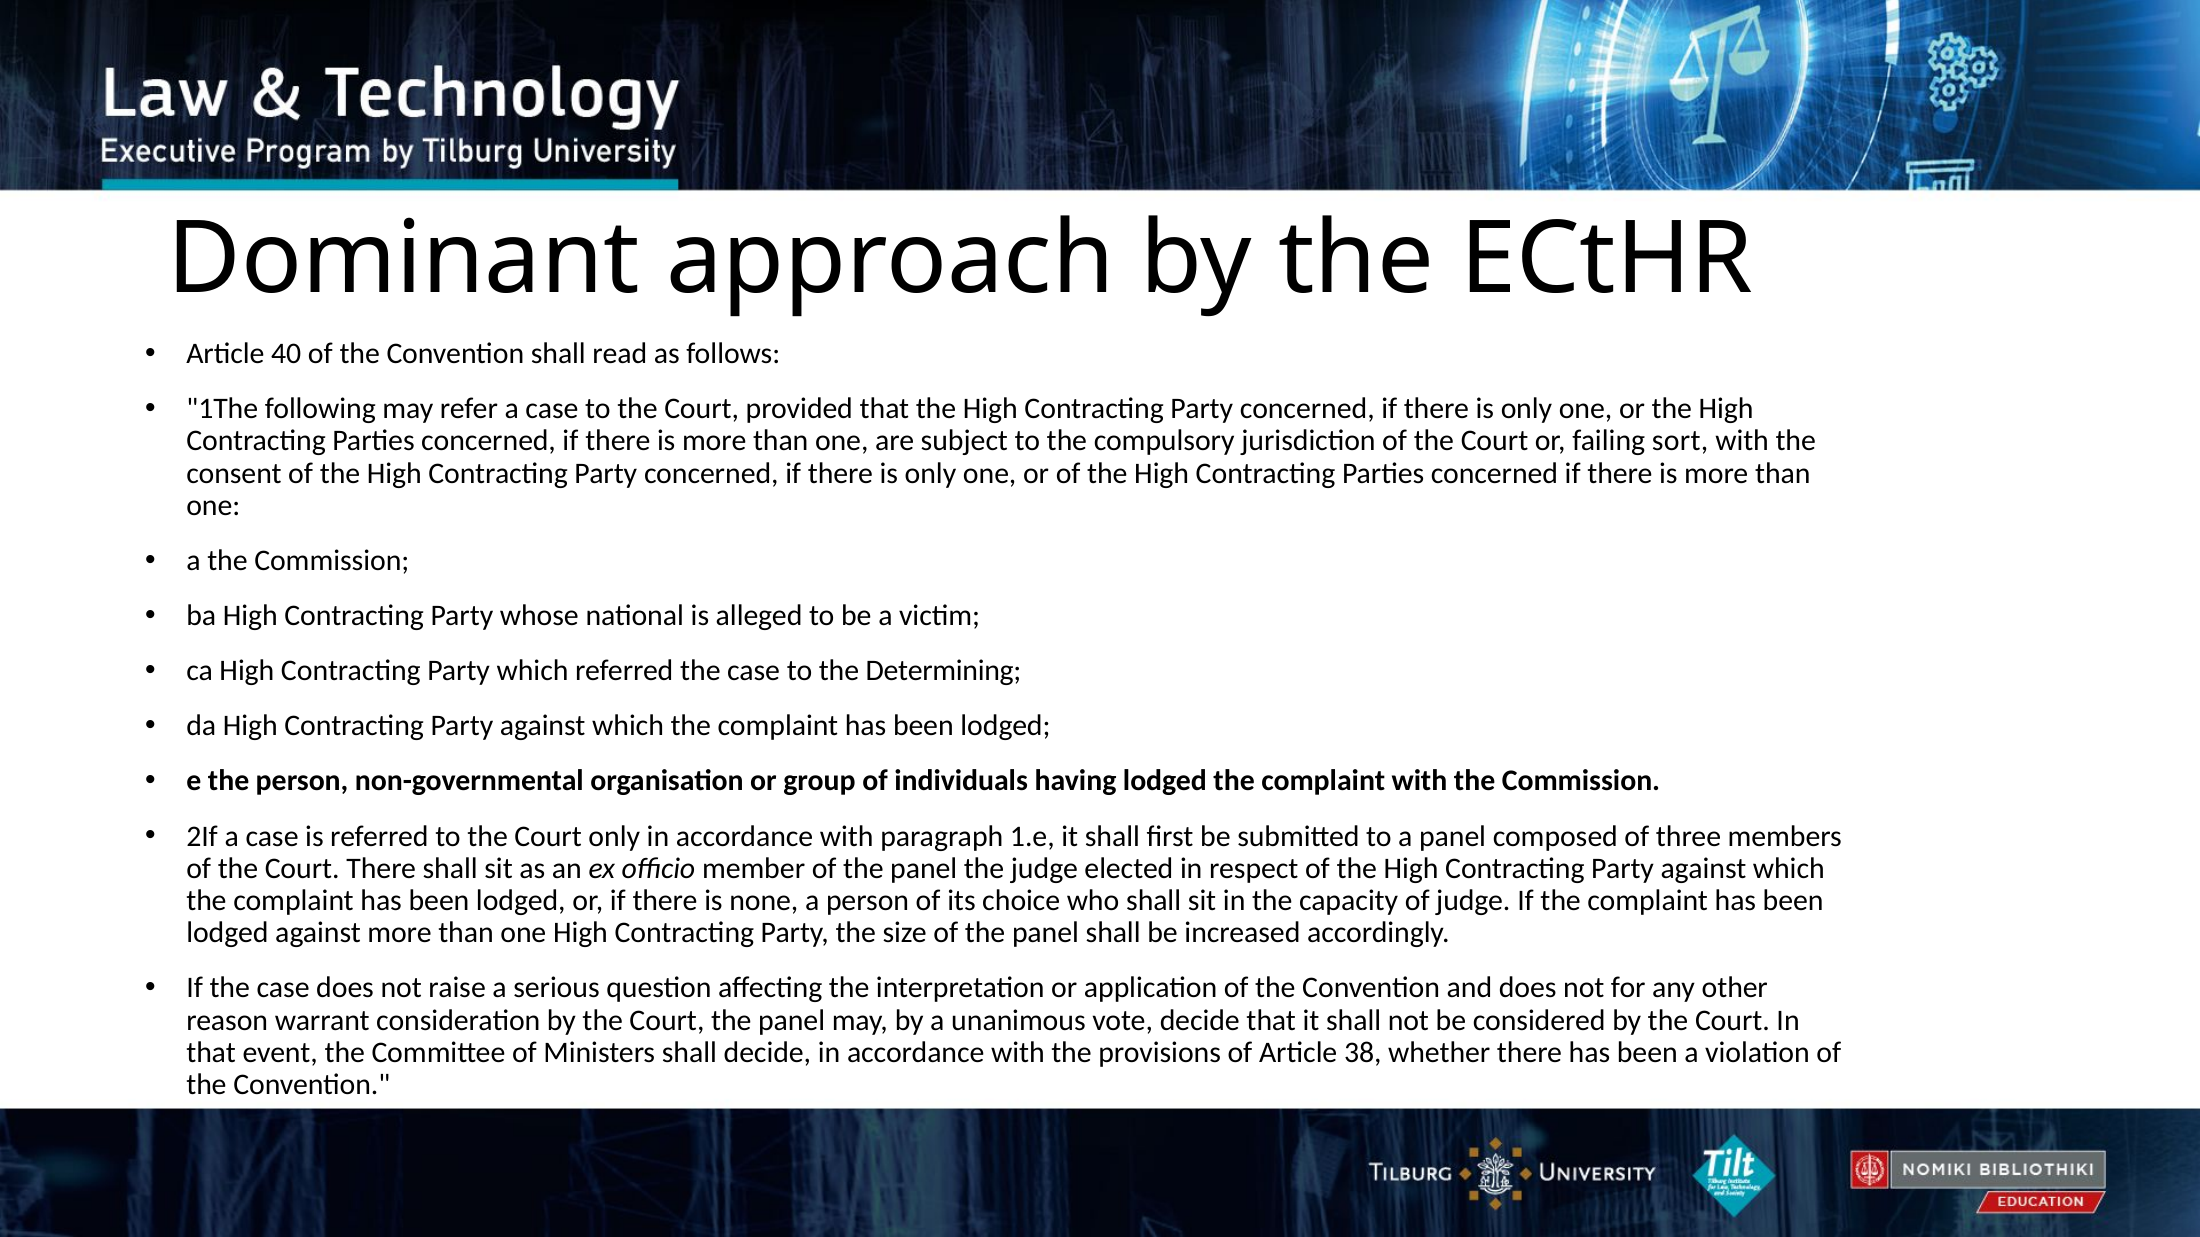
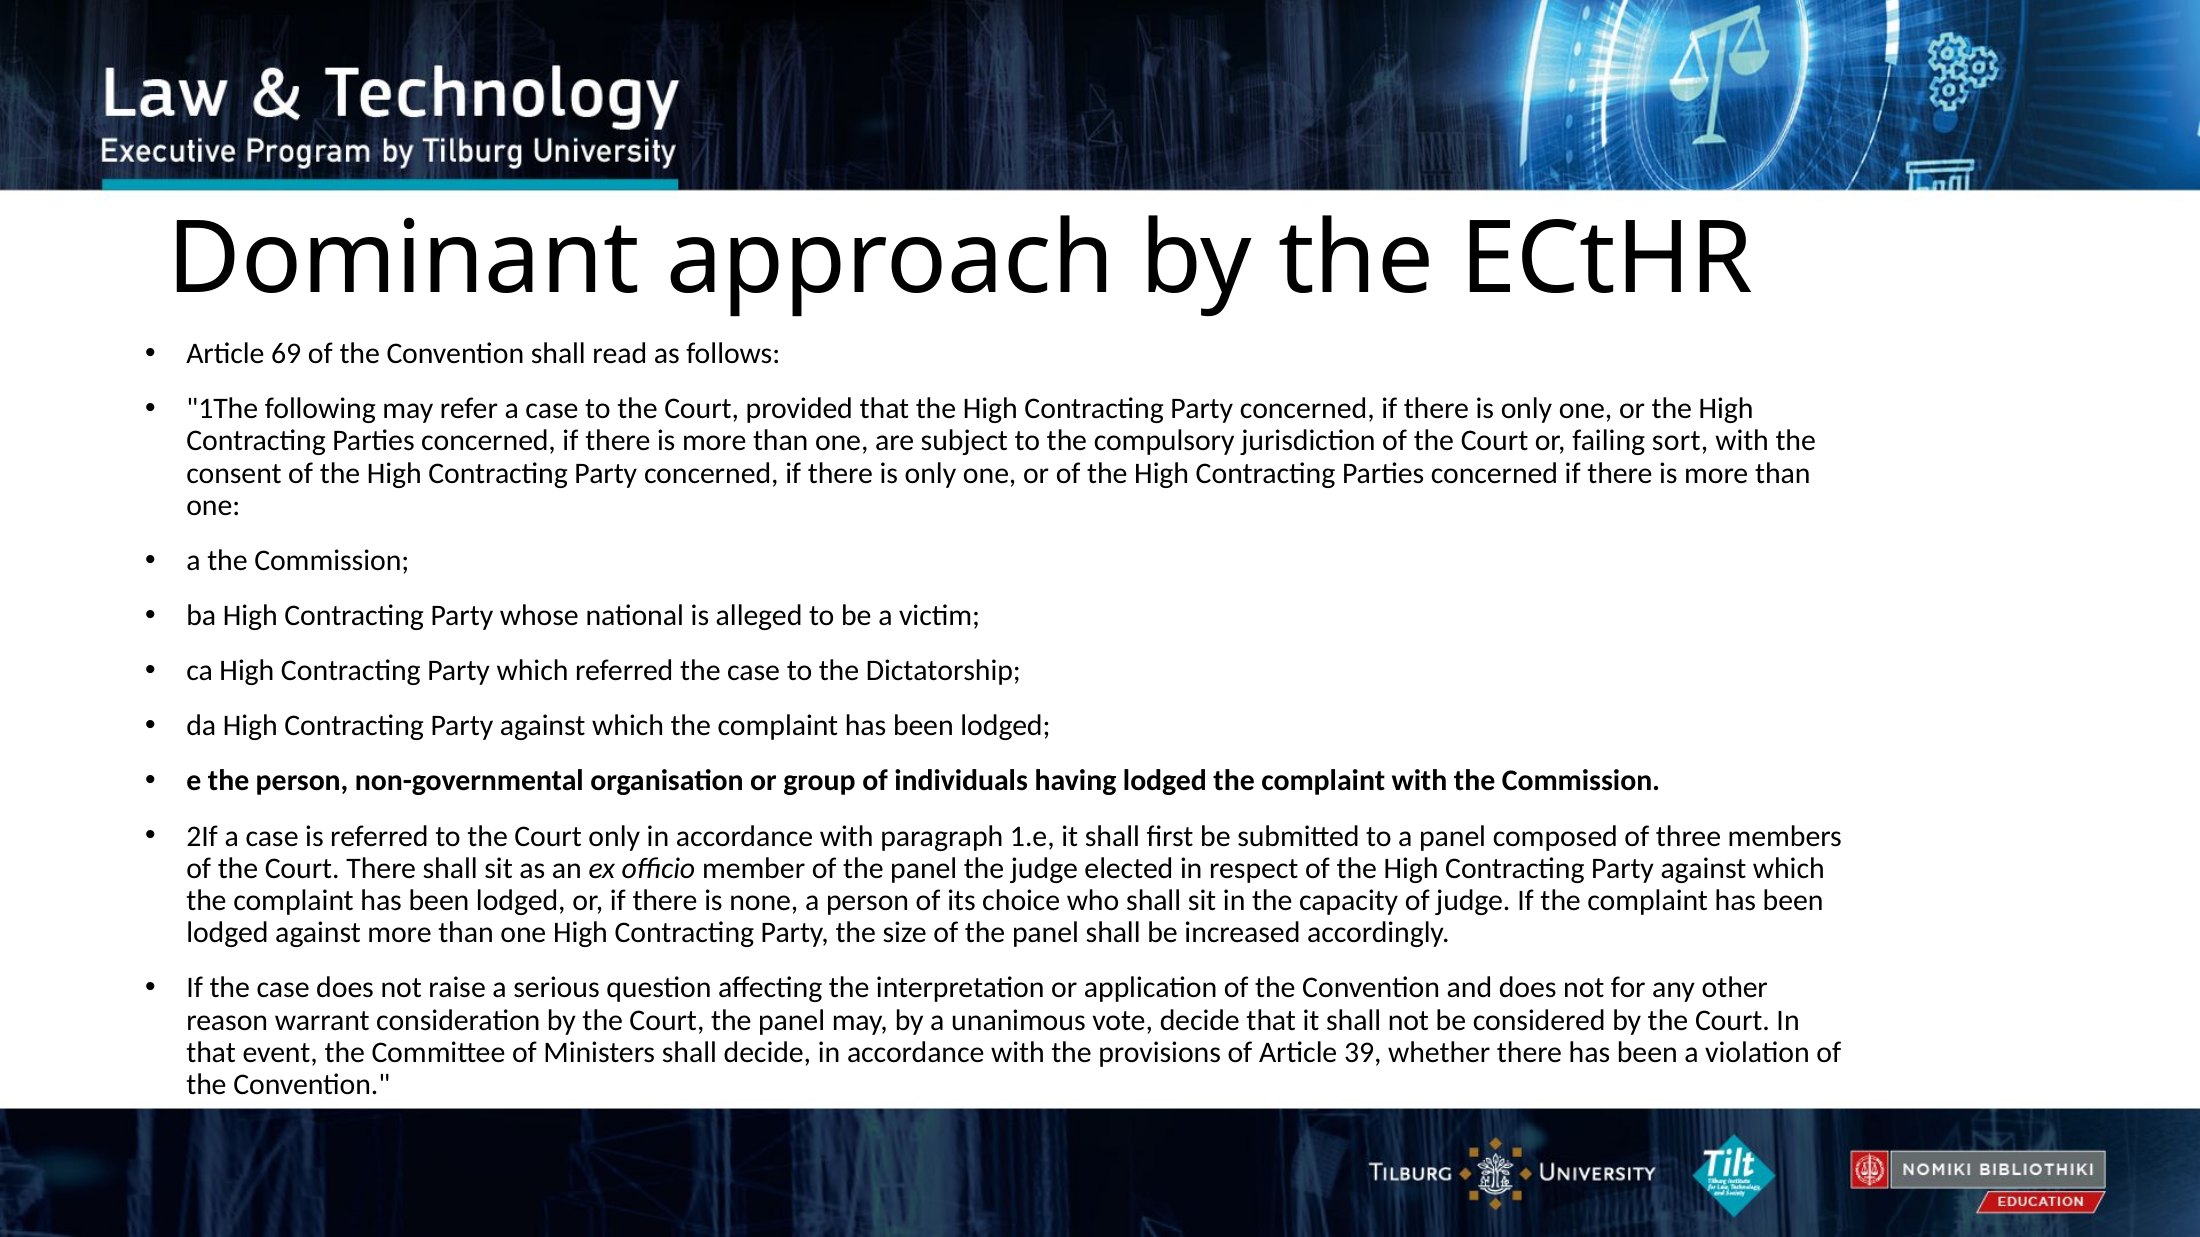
40: 40 -> 69
Determining: Determining -> Dictatorship
38: 38 -> 39
